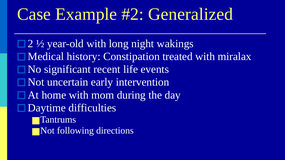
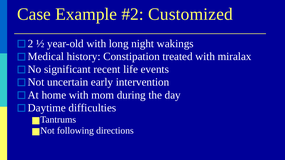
Generalized: Generalized -> Customized
